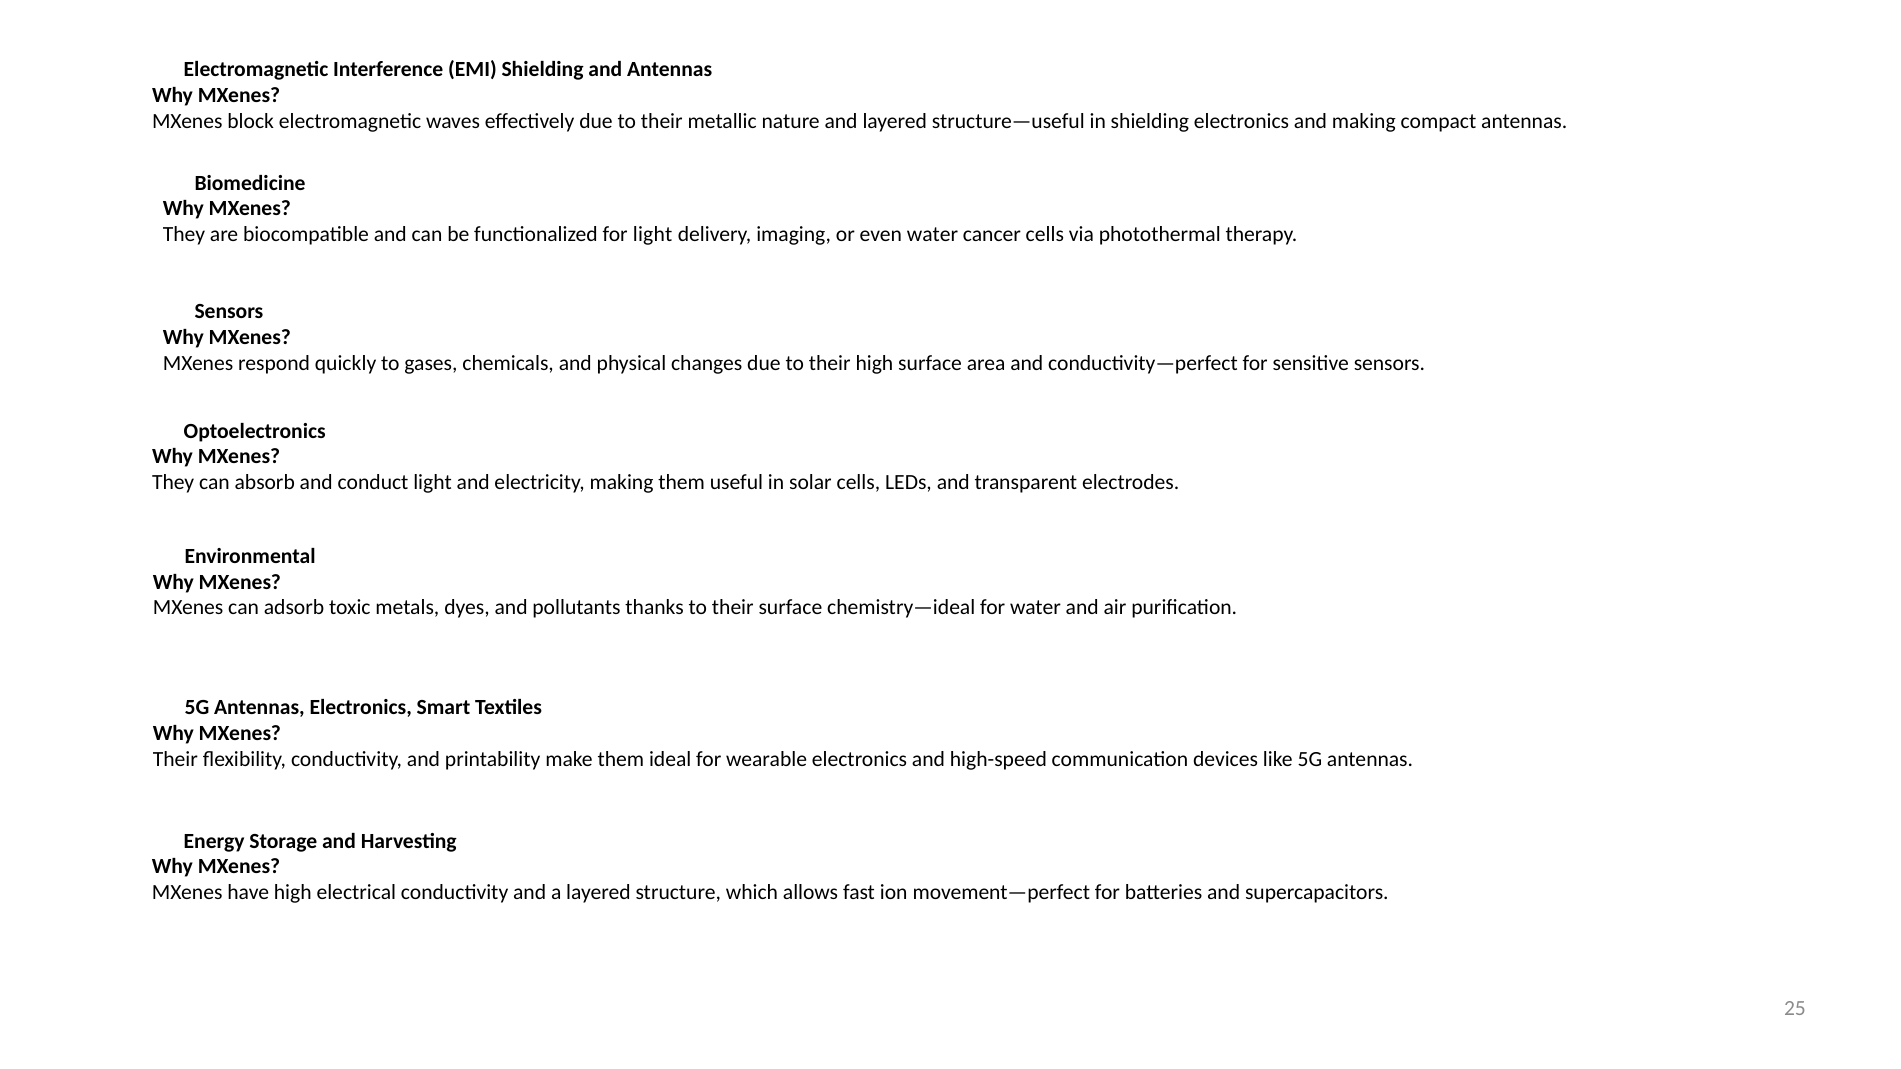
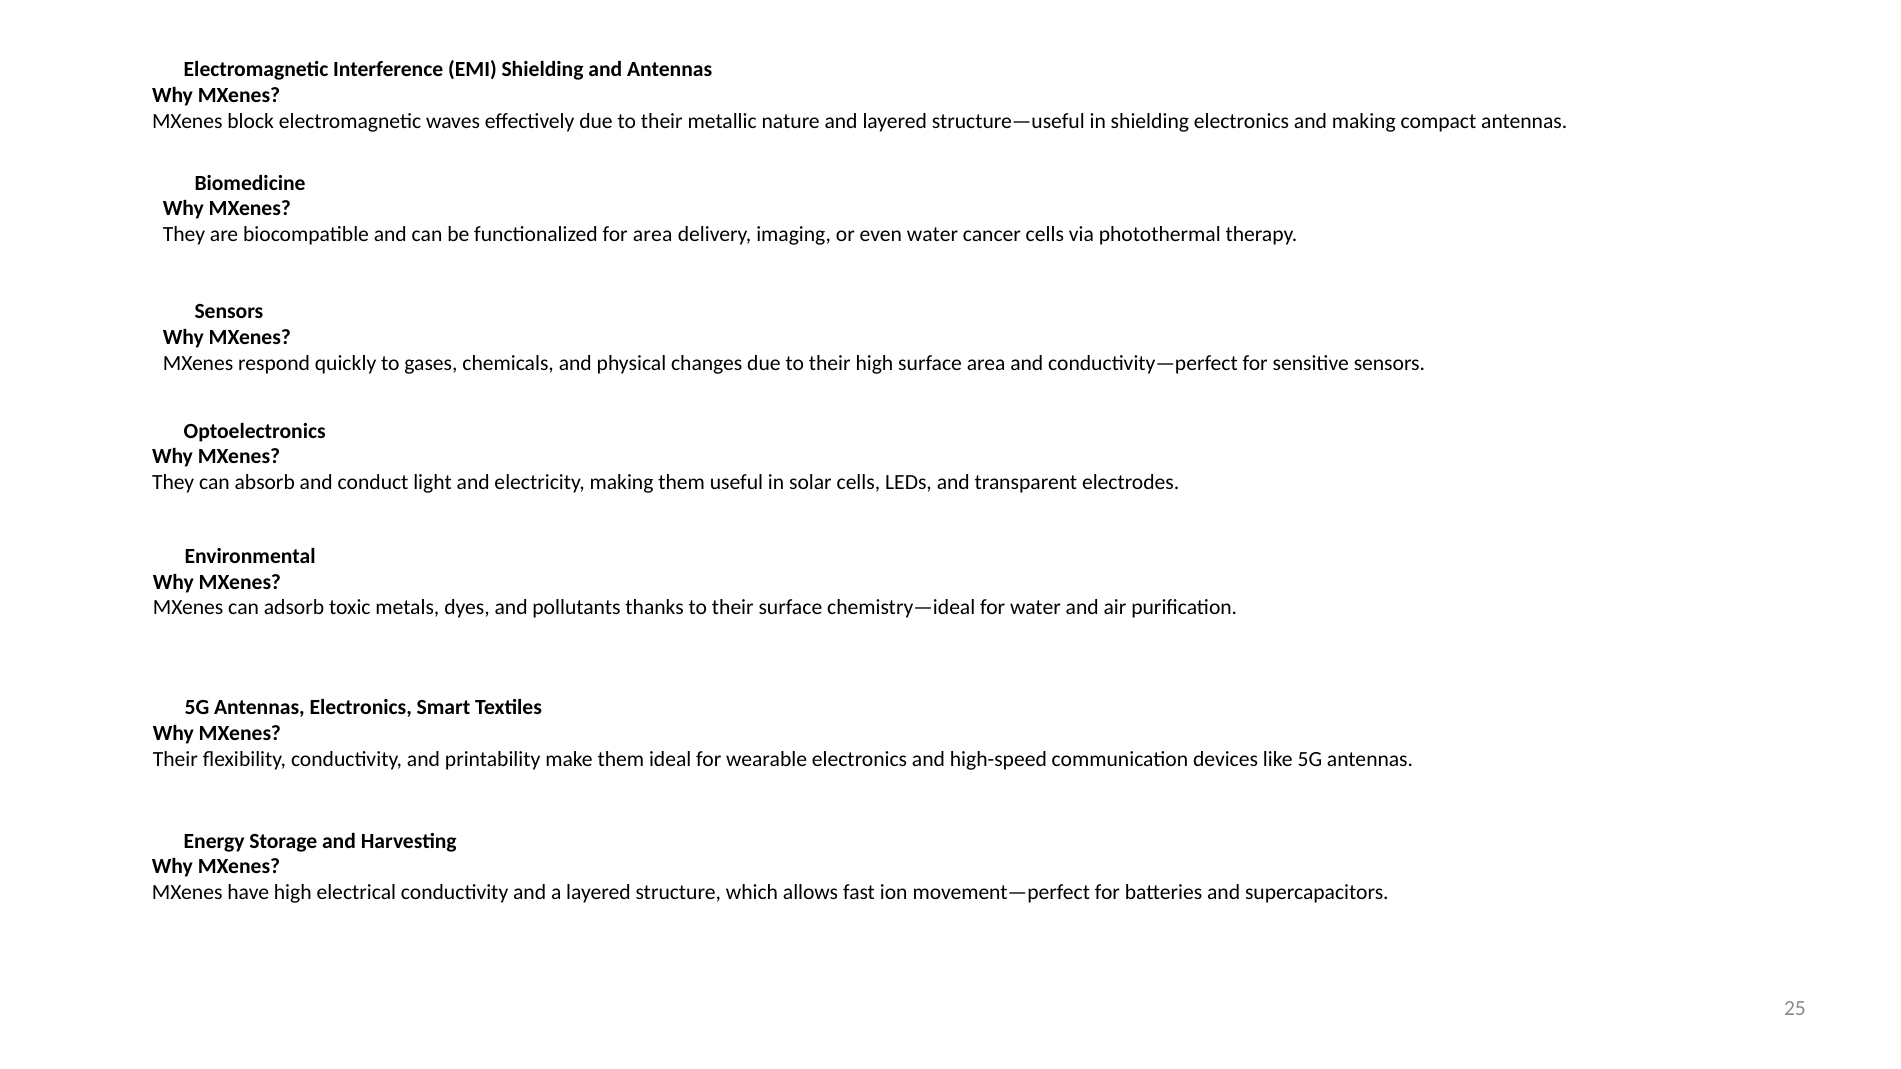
for light: light -> area
